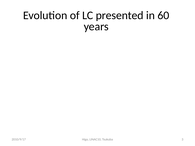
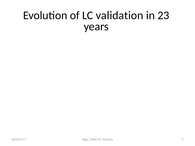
presented: presented -> validation
60: 60 -> 23
